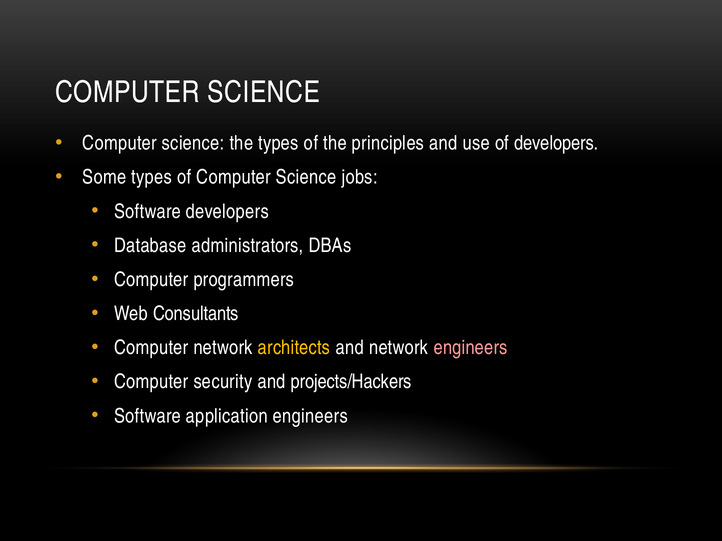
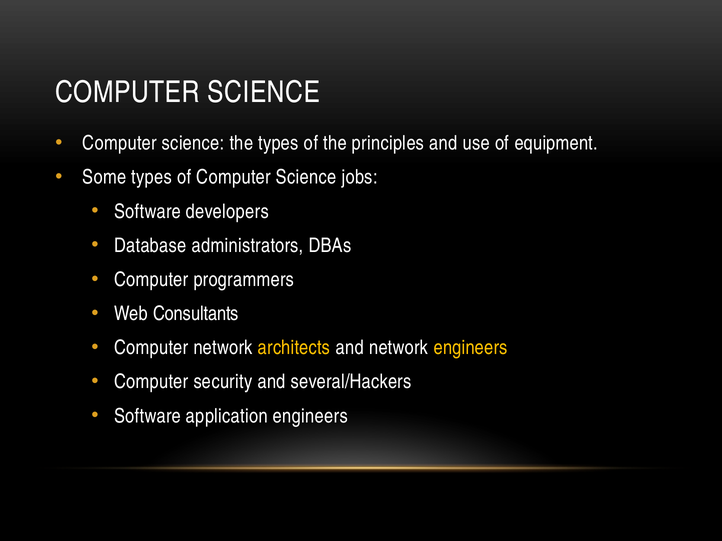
of developers: developers -> equipment
engineers at (471, 348) colour: pink -> yellow
projects/Hackers: projects/Hackers -> several/Hackers
